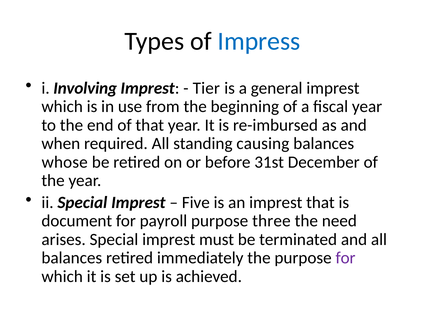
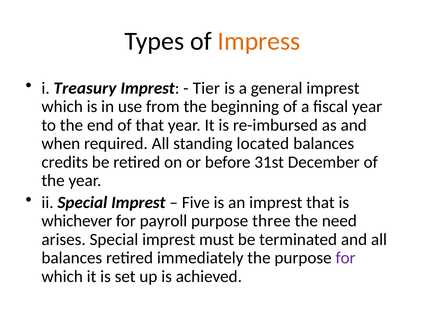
Impress colour: blue -> orange
Involving: Involving -> Treasury
causing: causing -> located
whose: whose -> credits
document: document -> whichever
